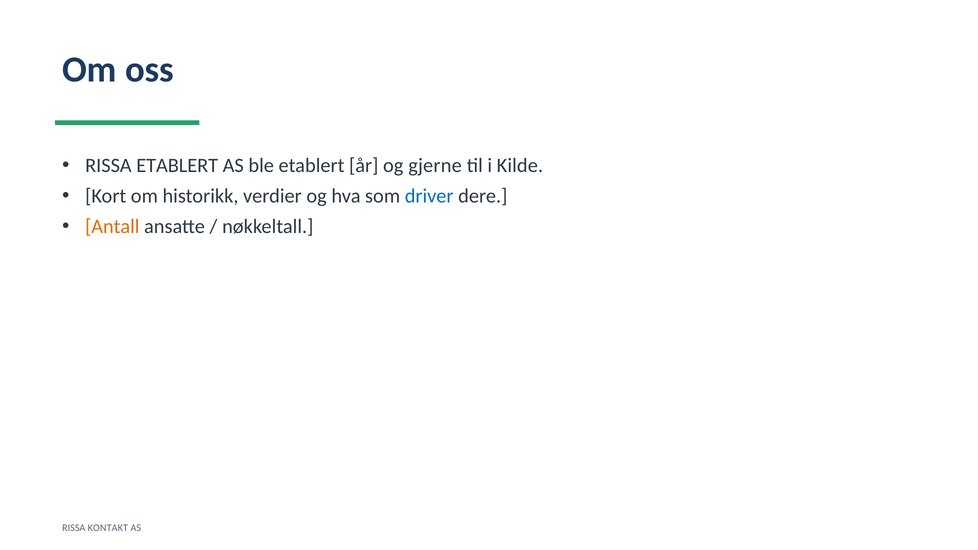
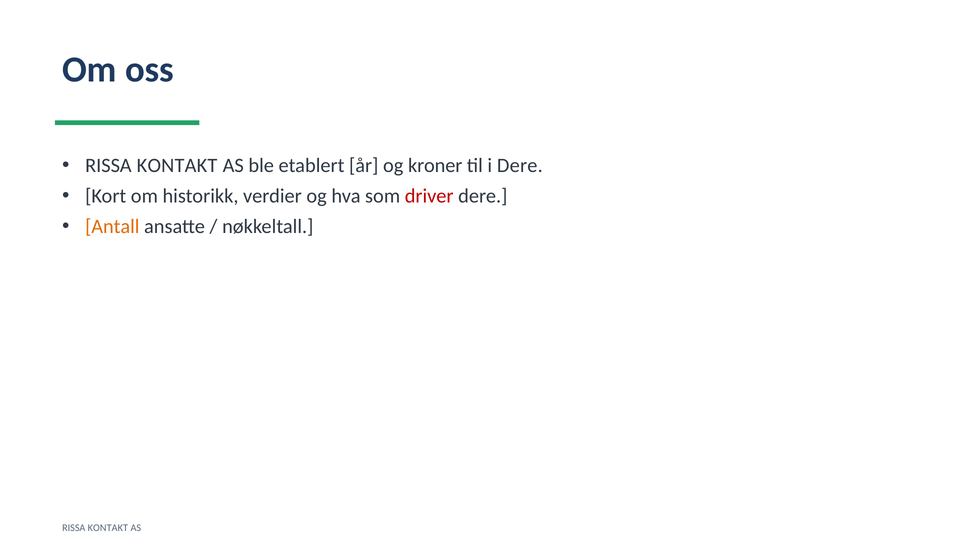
ETABLERT at (177, 166): ETABLERT -> KONTAKT
gjerne: gjerne -> kroner
i Kilde: Kilde -> Dere
driver colour: blue -> red
